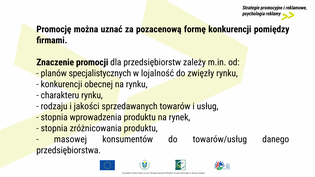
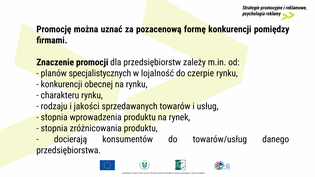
zwięzły: zwięzły -> czerpie
masowej: masowej -> docierają
